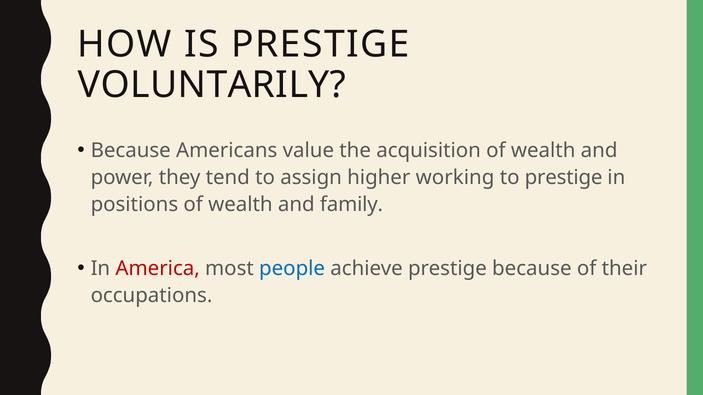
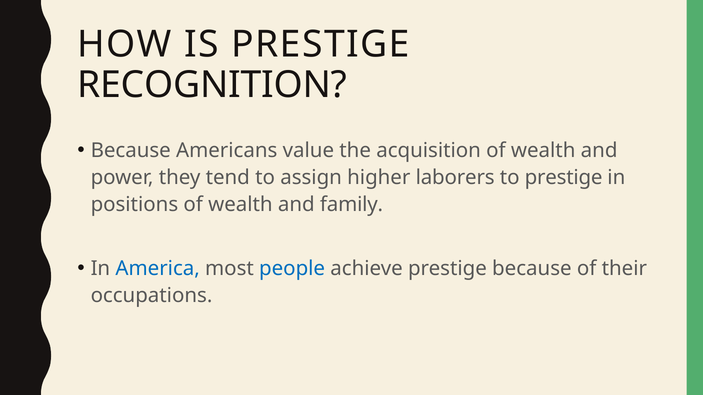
VOLUNTARILY: VOLUNTARILY -> RECOGNITION
working: working -> laborers
America colour: red -> blue
